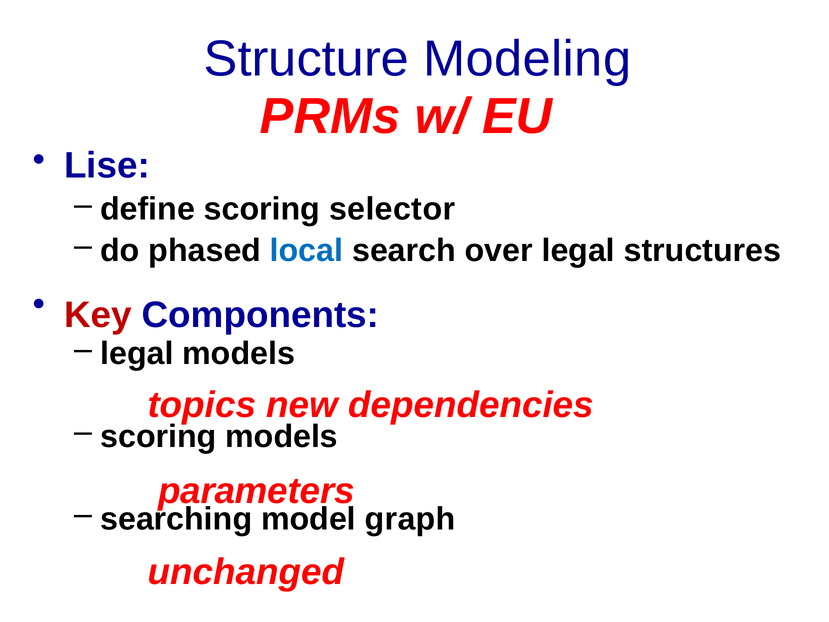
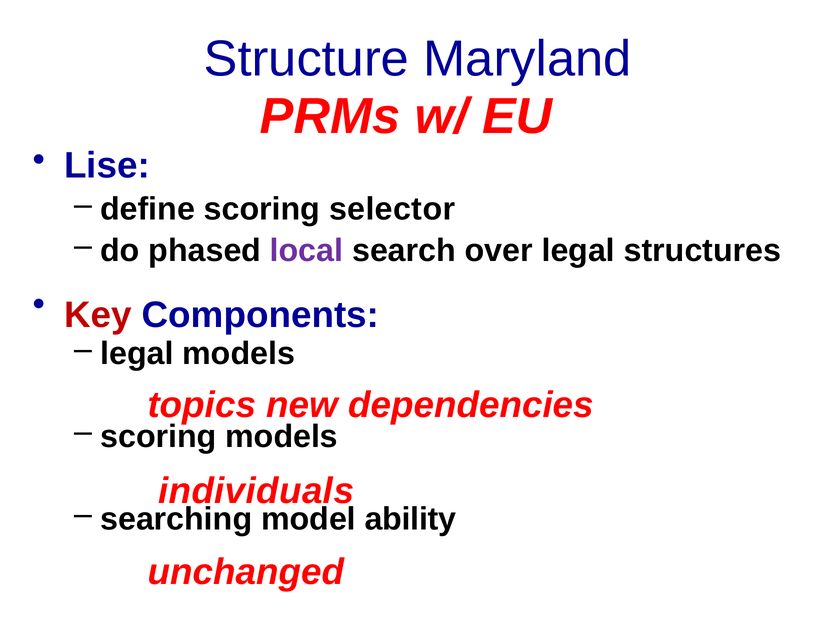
Modeling: Modeling -> Maryland
local colour: blue -> purple
parameters: parameters -> individuals
graph: graph -> ability
